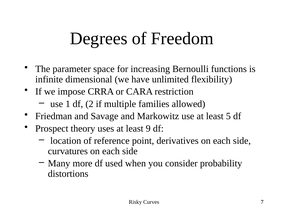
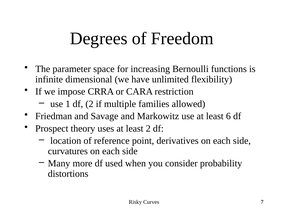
5: 5 -> 6
least 9: 9 -> 2
